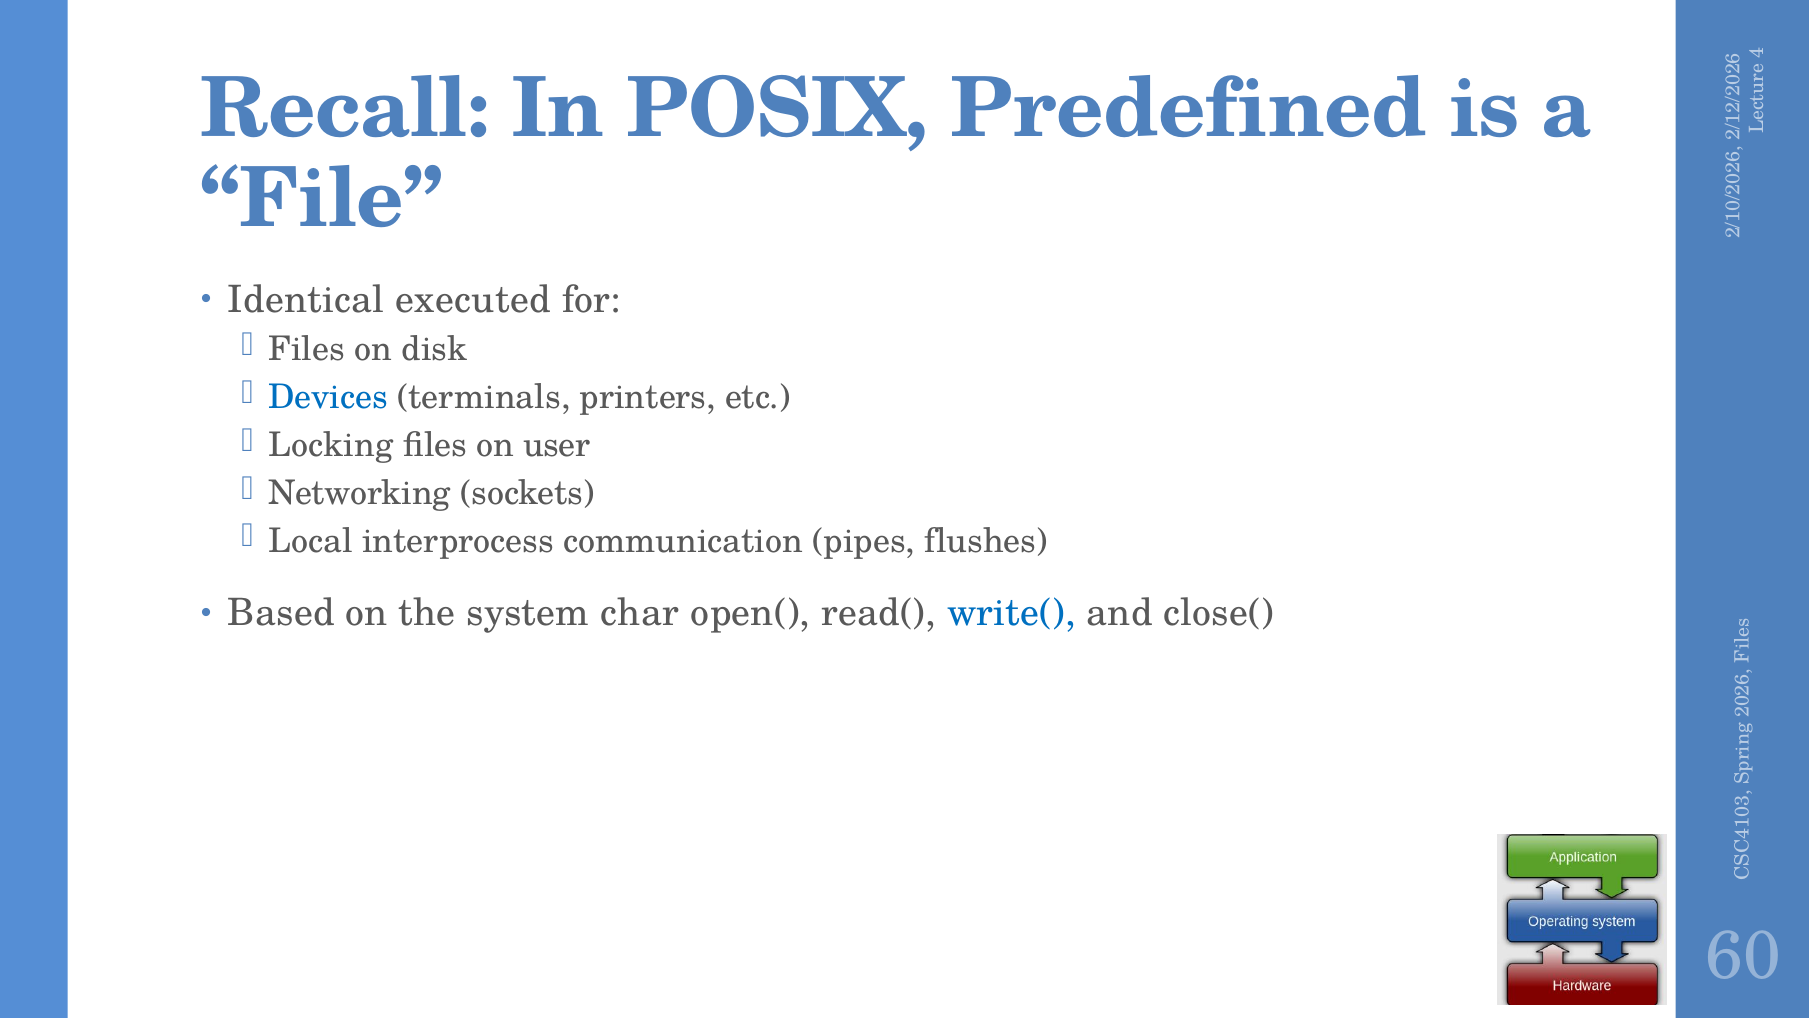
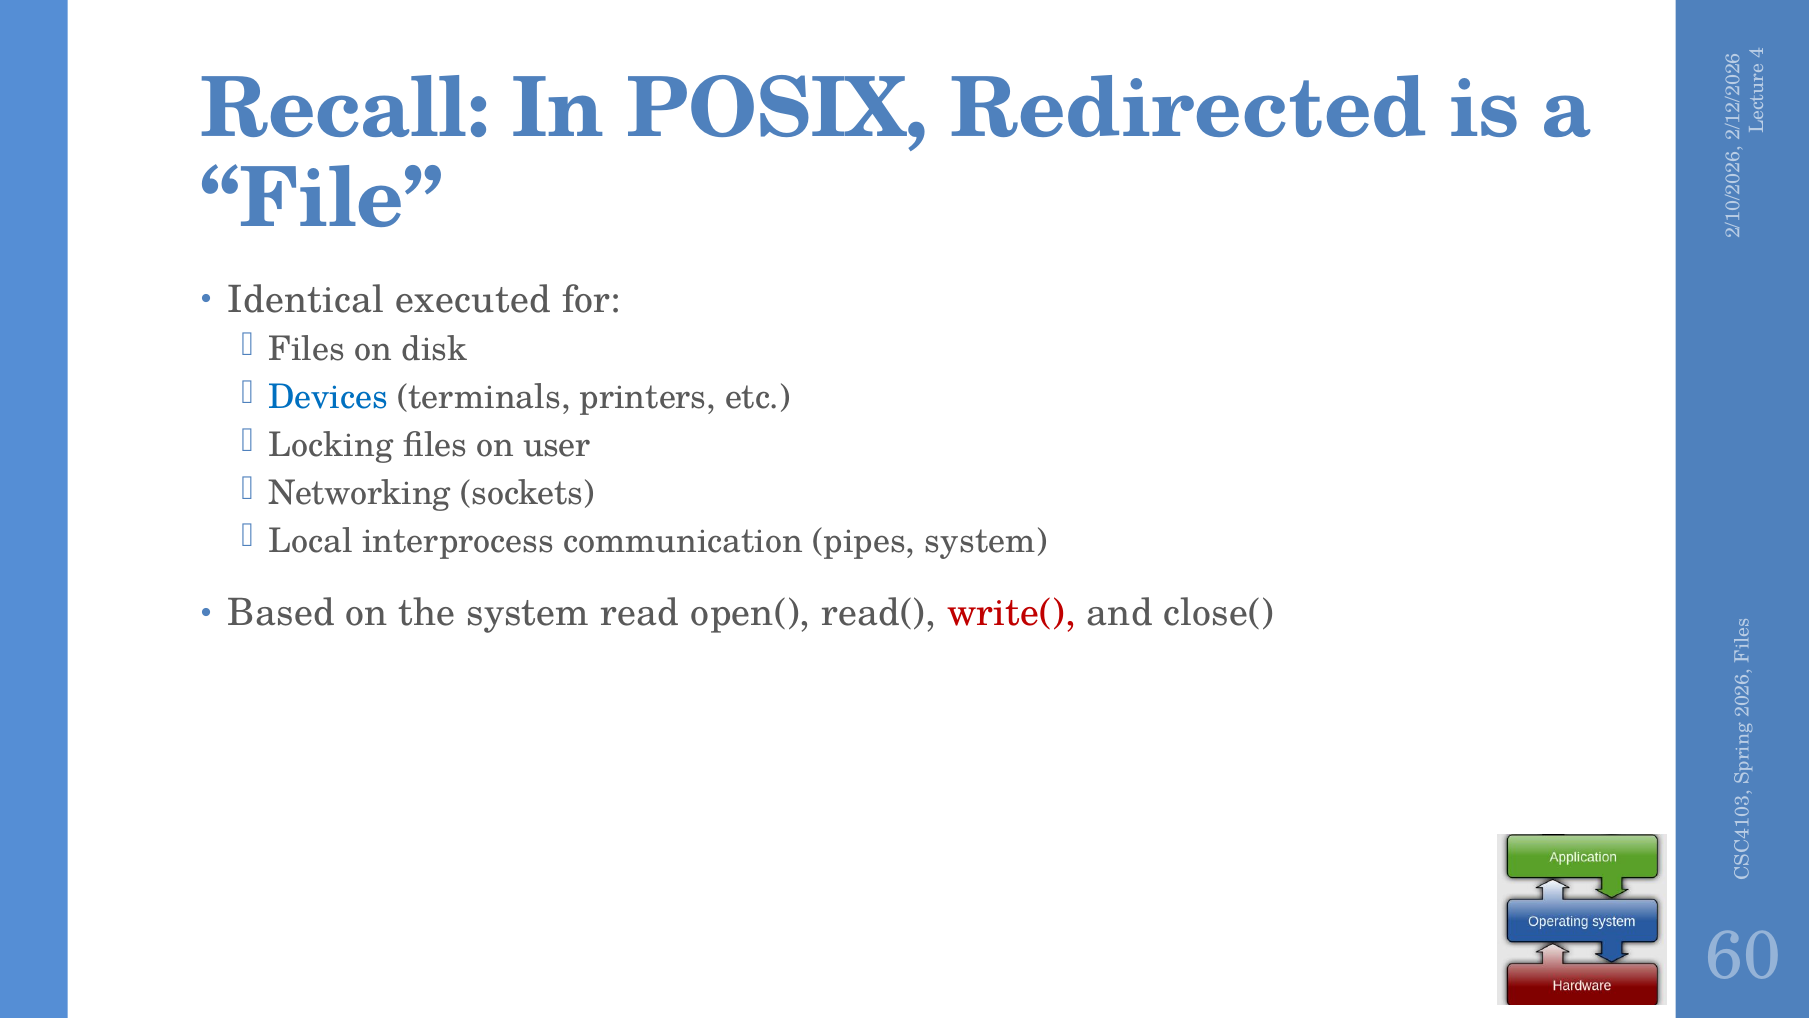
Predefined: Predefined -> Redirected
pipes flushes: flushes -> system
char: char -> read
write( colour: blue -> red
